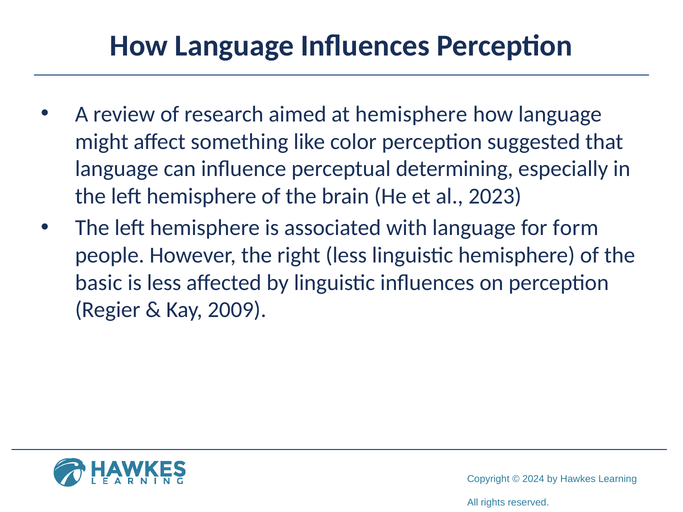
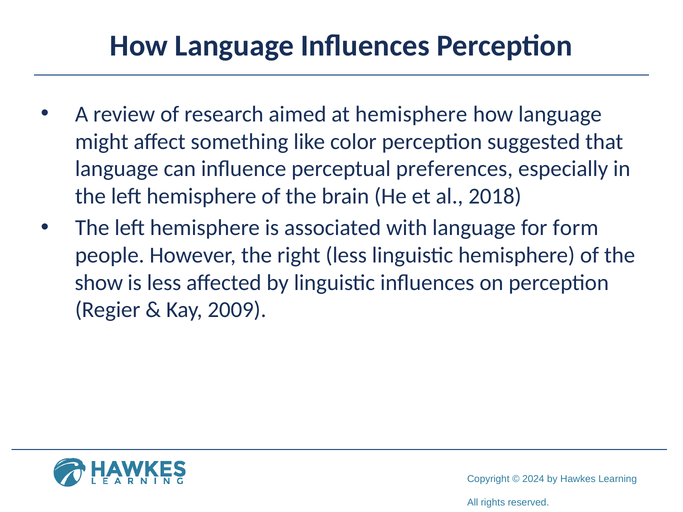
determining: determining -> preferences
2023: 2023 -> 2018
basic: basic -> show
